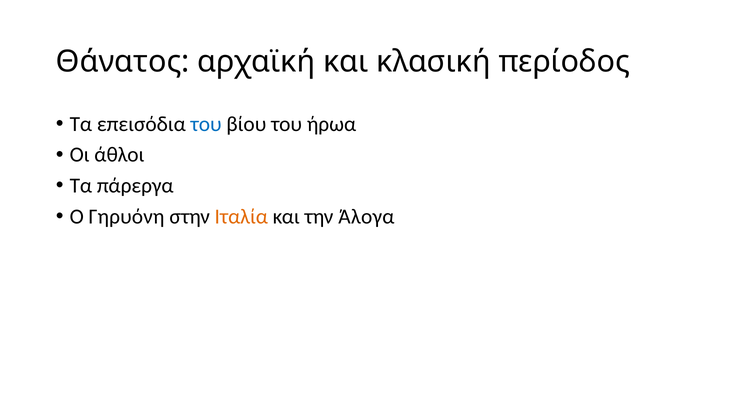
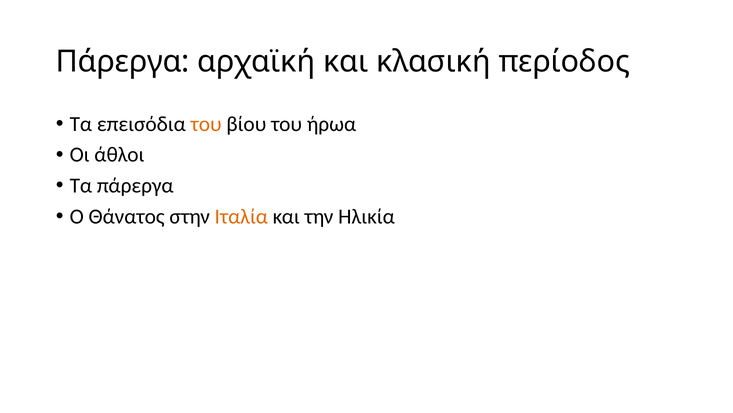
Θάνατος at (123, 62): Θάνατος -> Πάρεργα
του at (206, 124) colour: blue -> orange
Γηρυόνη: Γηρυόνη -> Θάνατος
Άλογα: Άλογα -> Ηλικία
